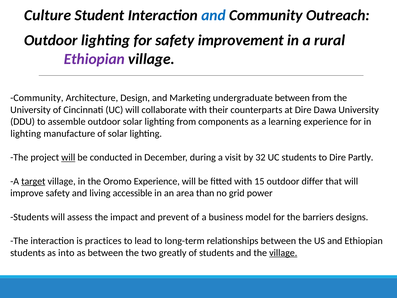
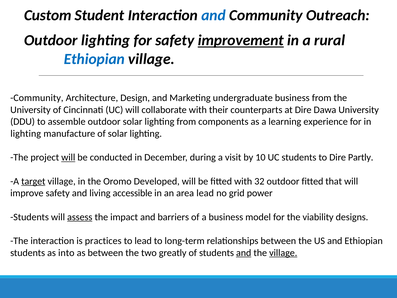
Culture: Culture -> Custom
improvement underline: none -> present
Ethiopian at (94, 59) colour: purple -> blue
undergraduate between: between -> business
32: 32 -> 10
Oromo Experience: Experience -> Developed
15: 15 -> 32
outdoor differ: differ -> fitted
area than: than -> lead
assess underline: none -> present
prevent: prevent -> barriers
barriers: barriers -> viability
and at (244, 253) underline: none -> present
